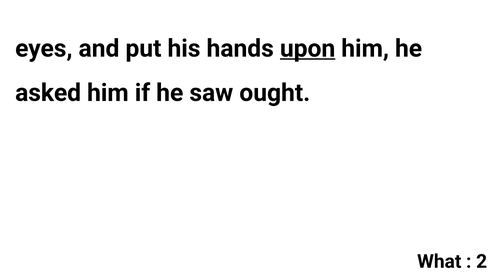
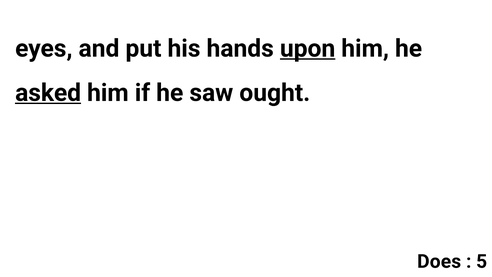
asked underline: none -> present
What: What -> Does
2: 2 -> 5
